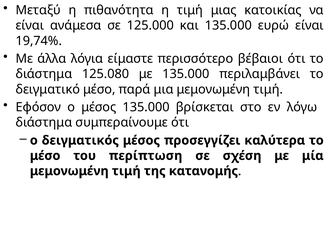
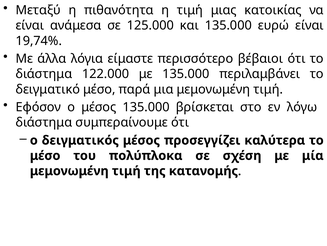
125.080: 125.080 -> 122.000
περίπτωση: περίπτωση -> πολύπλοκα
